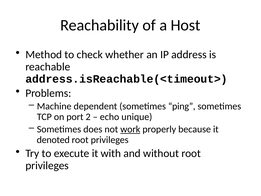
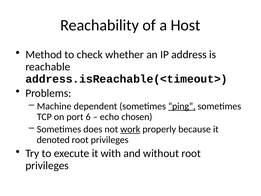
ping underline: none -> present
2: 2 -> 6
unique: unique -> chosen
